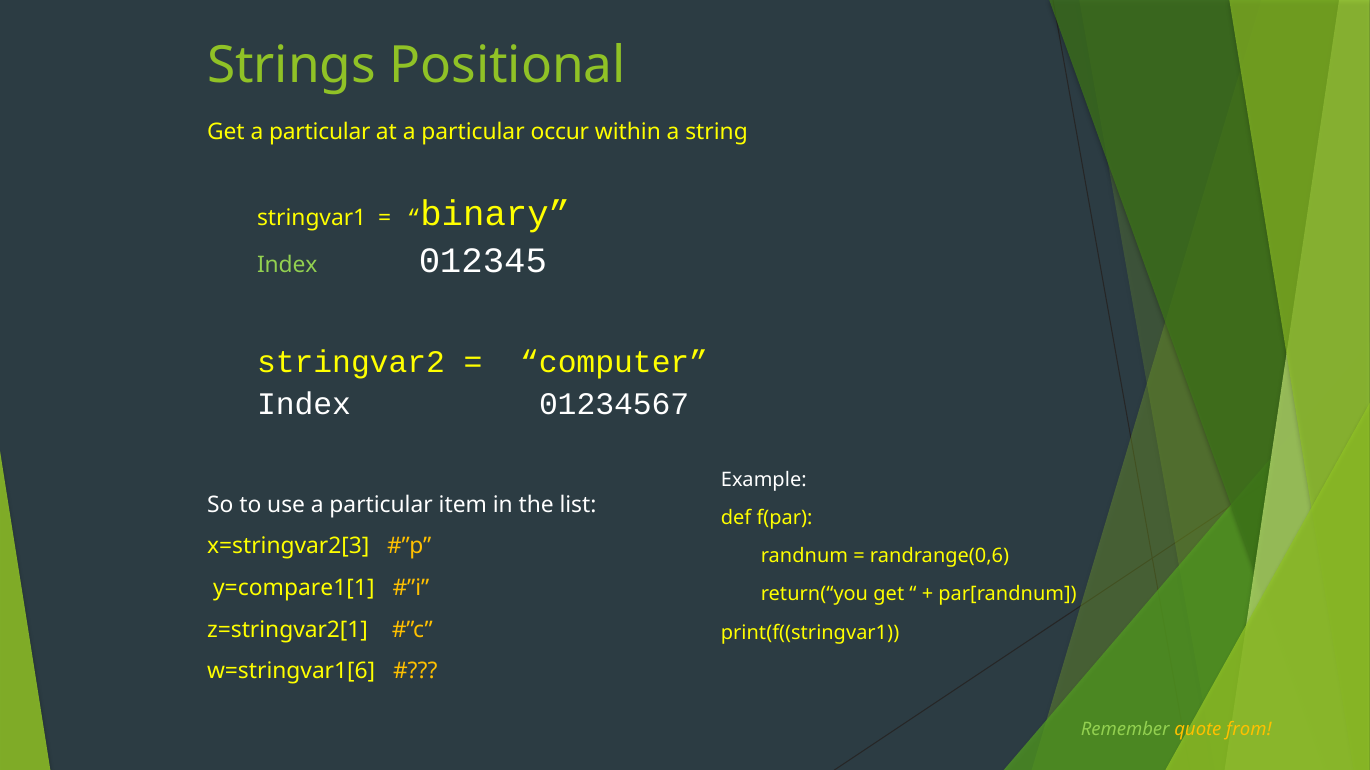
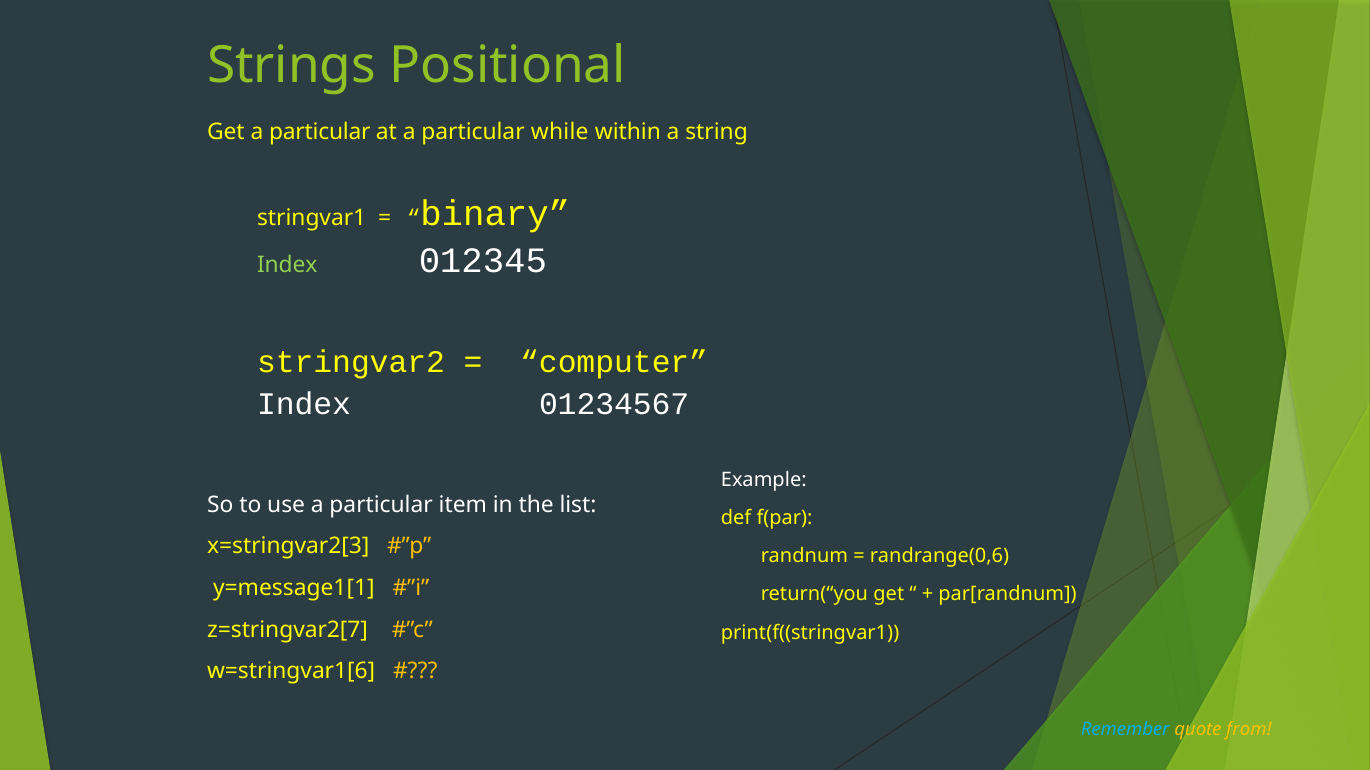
occur: occur -> while
y=compare1[1: y=compare1[1 -> y=message1[1
z=stringvar2[1: z=stringvar2[1 -> z=stringvar2[7
Remember colour: light green -> light blue
